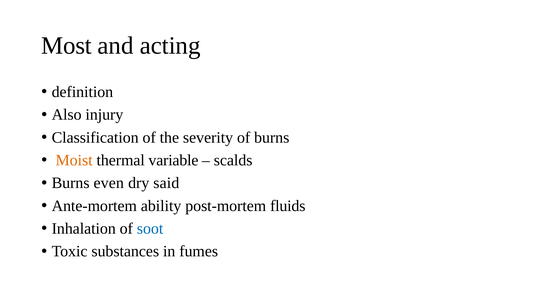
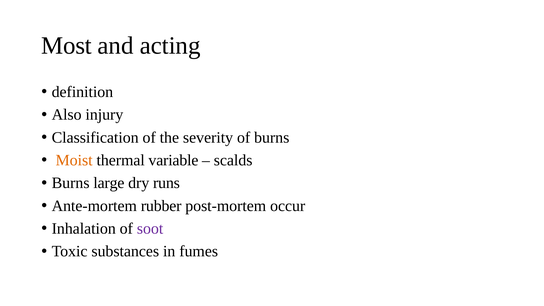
even: even -> large
said: said -> runs
ability: ability -> rubber
fluids: fluids -> occur
soot colour: blue -> purple
